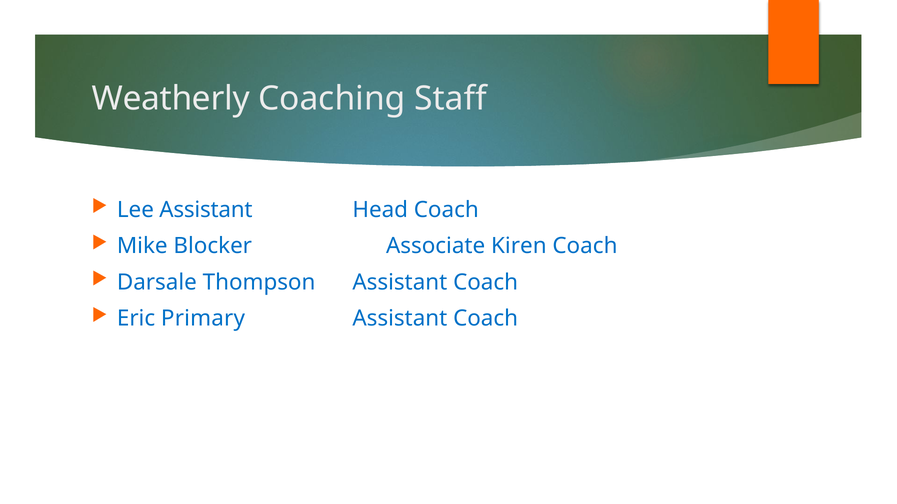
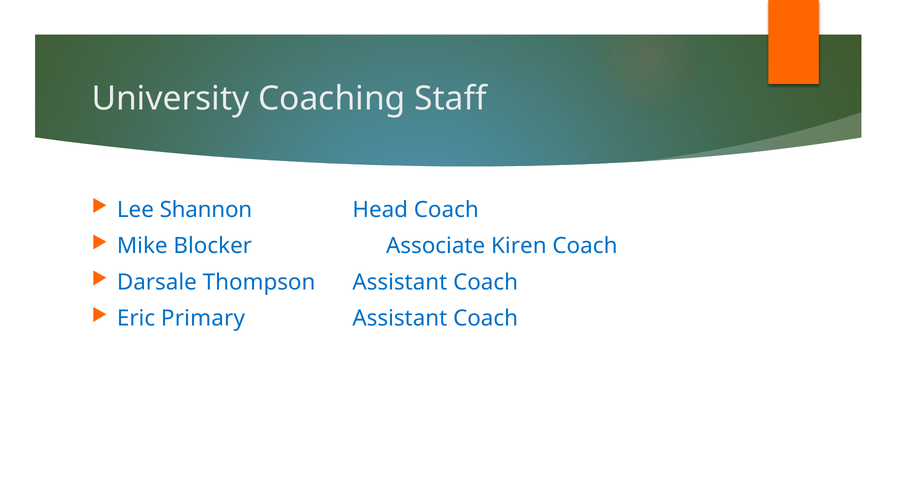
Weatherly: Weatherly -> University
Lee Assistant: Assistant -> Shannon
